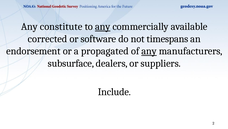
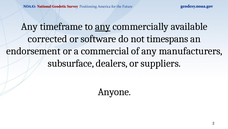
constitute: constitute -> timeframe
propagated: propagated -> commercial
any at (149, 51) underline: present -> none
Include: Include -> Anyone
